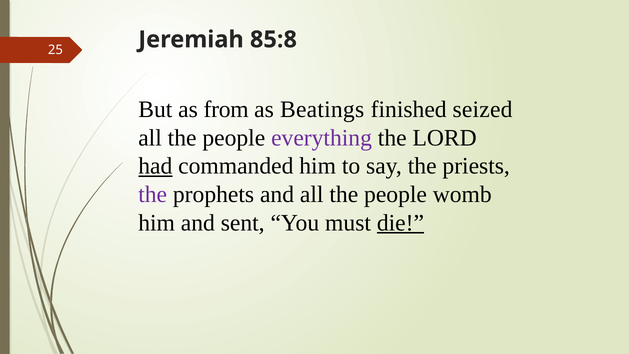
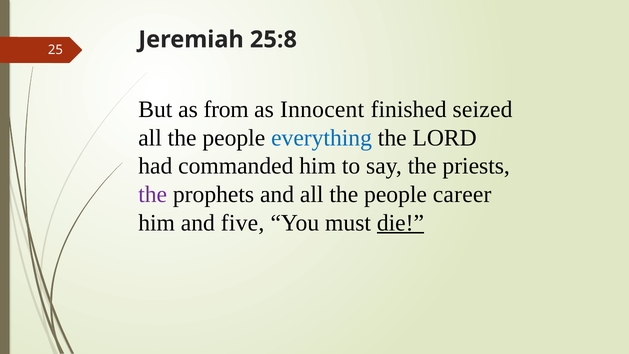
85:8: 85:8 -> 25:8
Beatings: Beatings -> Innocent
everything colour: purple -> blue
had underline: present -> none
womb: womb -> career
sent: sent -> five
